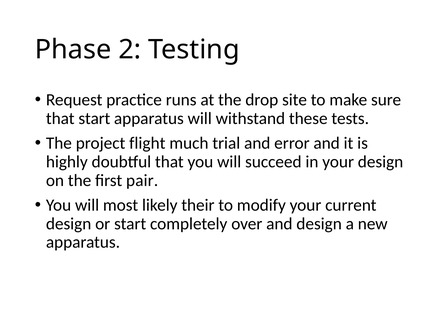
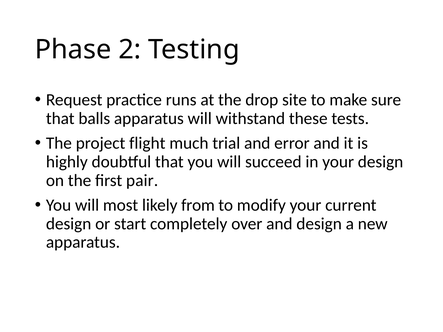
that start: start -> balls
their: their -> from
